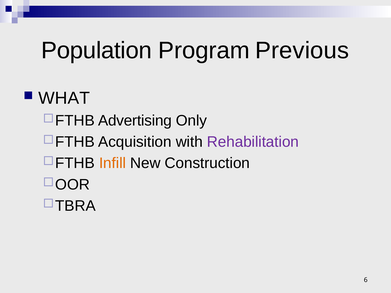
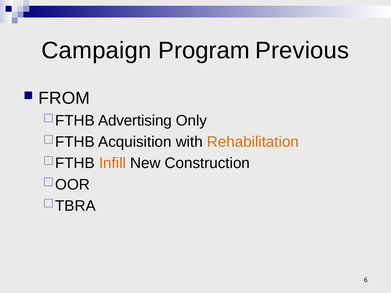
Population: Population -> Campaign
WHAT: WHAT -> FROM
Rehabilitation colour: purple -> orange
